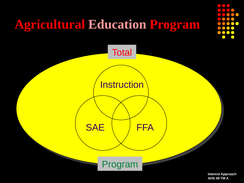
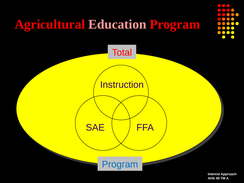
Program at (120, 164) colour: green -> blue
